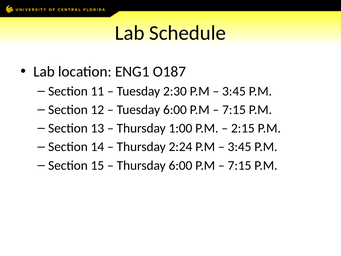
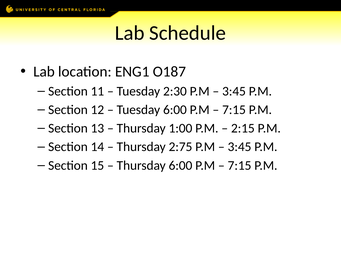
2:24: 2:24 -> 2:75
